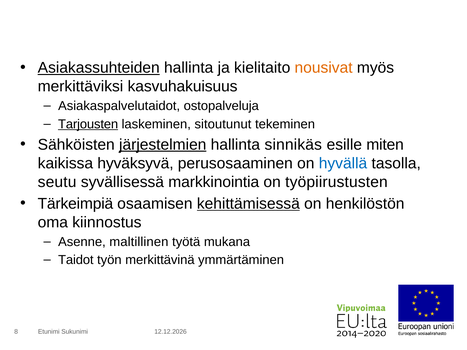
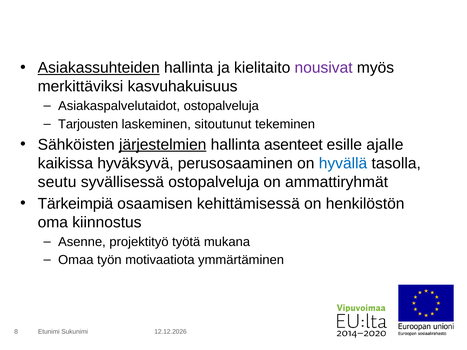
nousivat colour: orange -> purple
Tarjousten underline: present -> none
sinnikäs: sinnikäs -> asenteet
miten: miten -> ajalle
syvällisessä markkinointia: markkinointia -> ostopalveluja
työpiirustusten: työpiirustusten -> ammattiryhmät
kehittämisessä underline: present -> none
maltillinen: maltillinen -> projektityö
Taidot: Taidot -> Omaa
merkittävinä: merkittävinä -> motivaatiota
